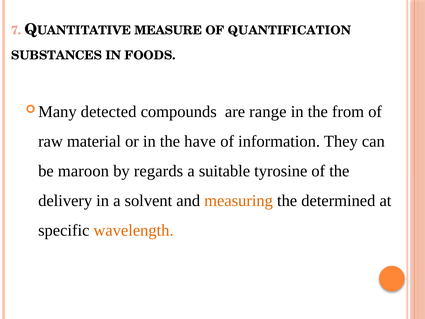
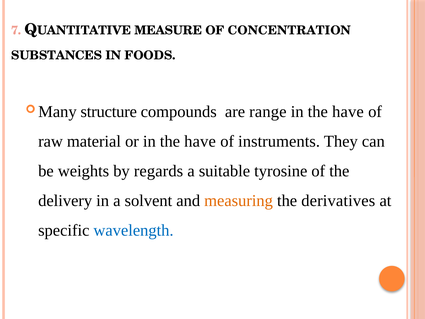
QUANTIFICATION: QUANTIFICATION -> CONCENTRATION
detected: detected -> structure
from at (348, 112): from -> have
information: information -> instruments
maroon: maroon -> weights
determined: determined -> derivatives
wavelength colour: orange -> blue
